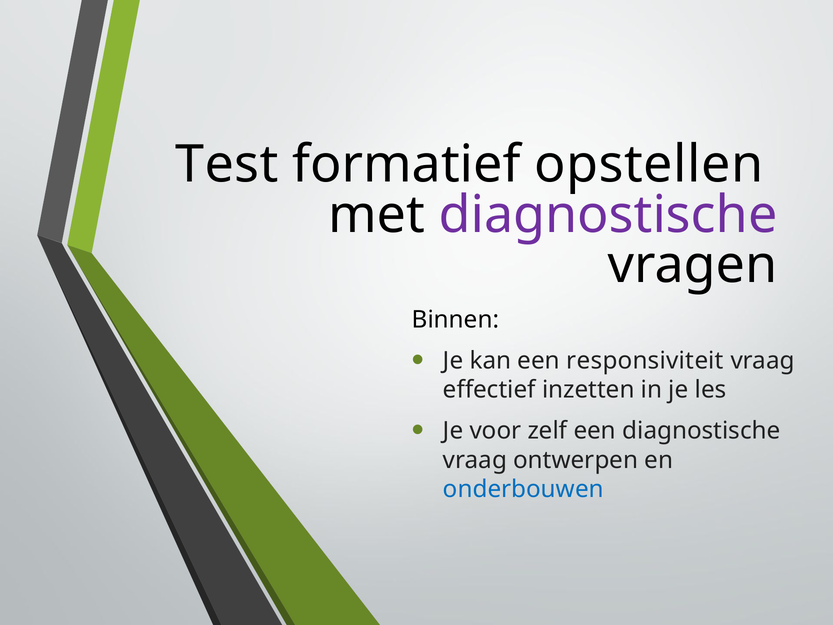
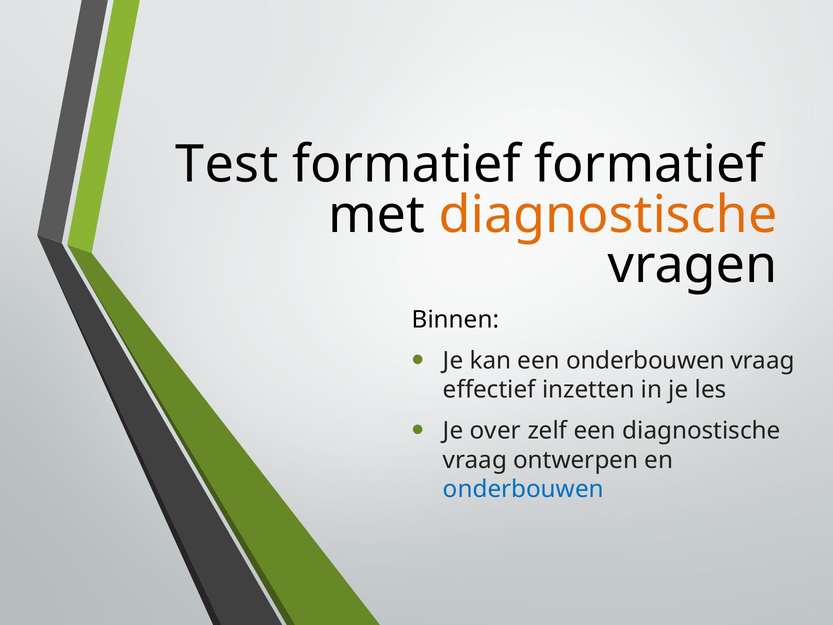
formatief opstellen: opstellen -> formatief
diagnostische at (608, 215) colour: purple -> orange
een responsiviteit: responsiviteit -> onderbouwen
voor: voor -> over
